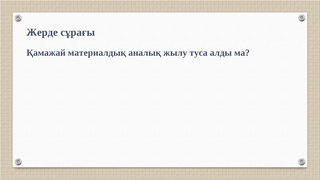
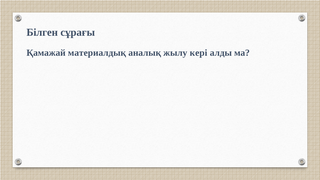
Жерде: Жерде -> Білген
туса: туса -> кері
